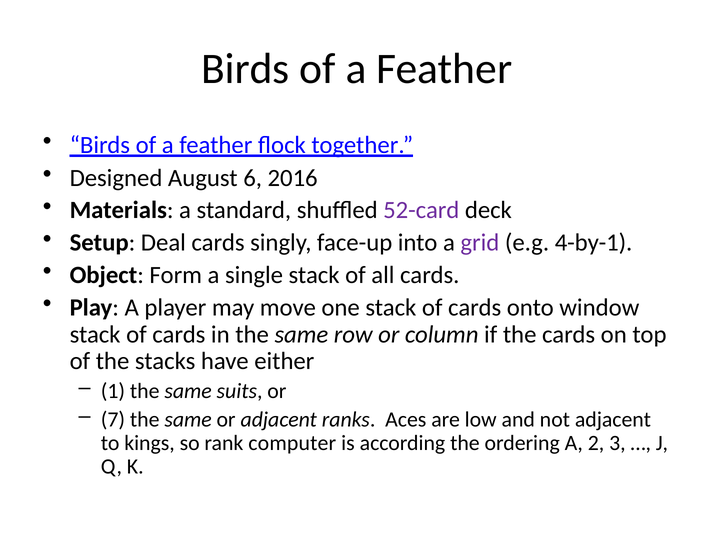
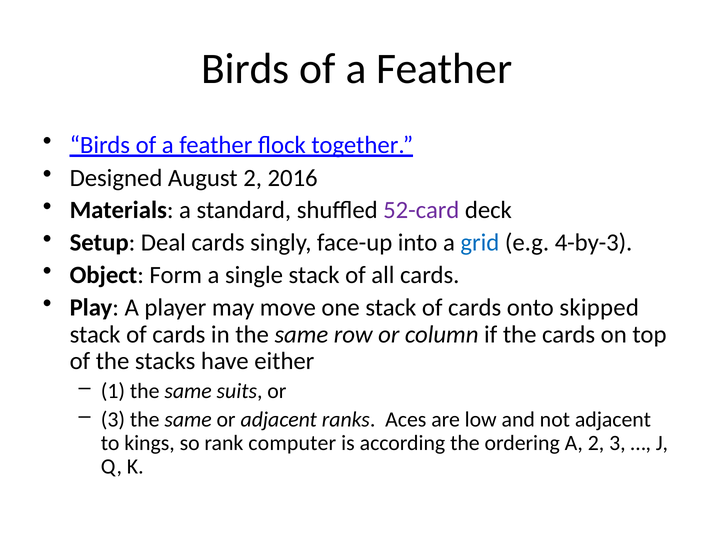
August 6: 6 -> 2
grid colour: purple -> blue
4-by-1: 4-by-1 -> 4-by-3
window: window -> skipped
7 at (113, 420): 7 -> 3
